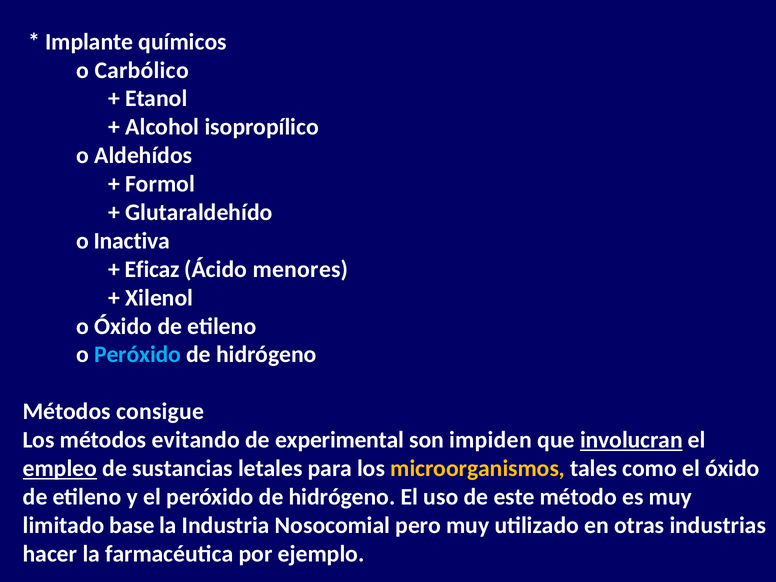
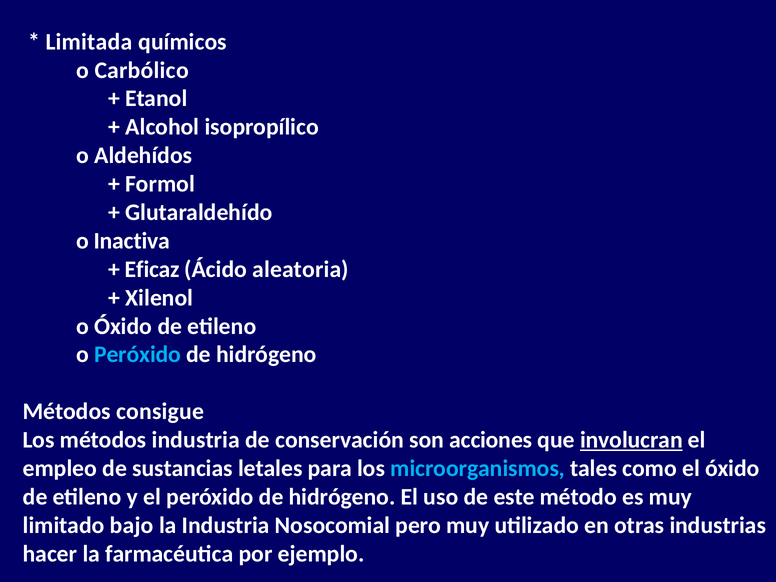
Implante: Implante -> Limitada
menores: menores -> aleatoria
métodos evitando: evitando -> industria
experimental: experimental -> conservación
impiden: impiden -> acciones
empleo underline: present -> none
microorganismos colour: yellow -> light blue
base: base -> bajo
